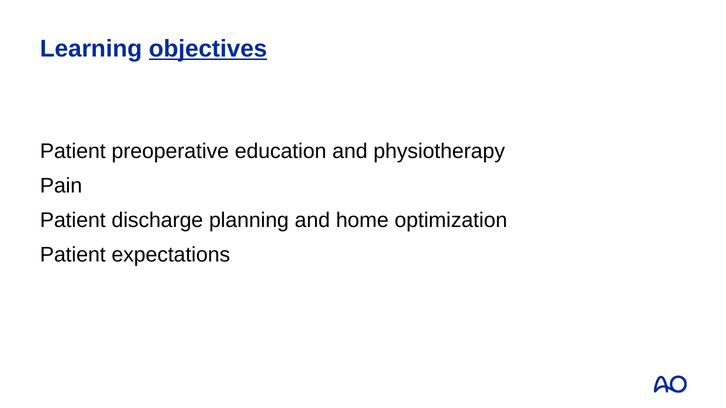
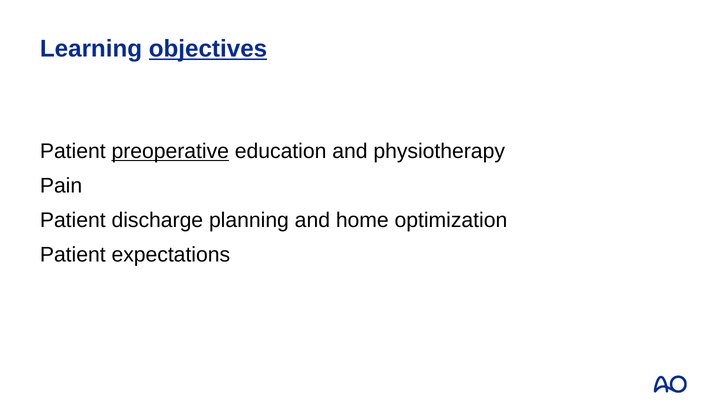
preoperative underline: none -> present
